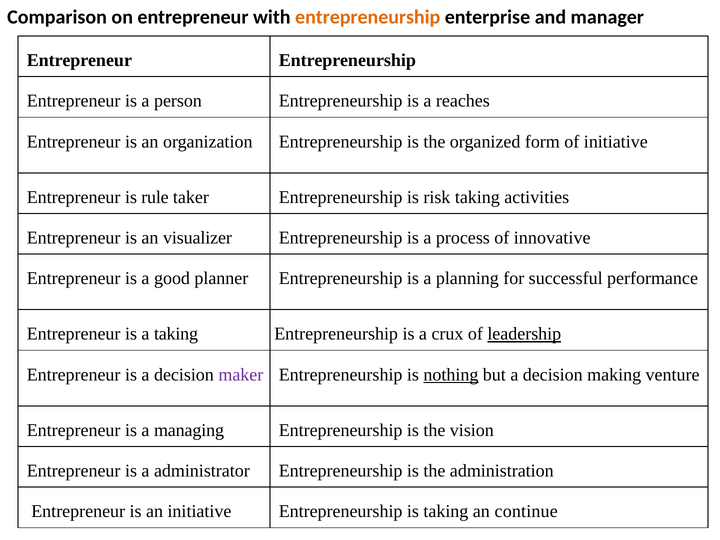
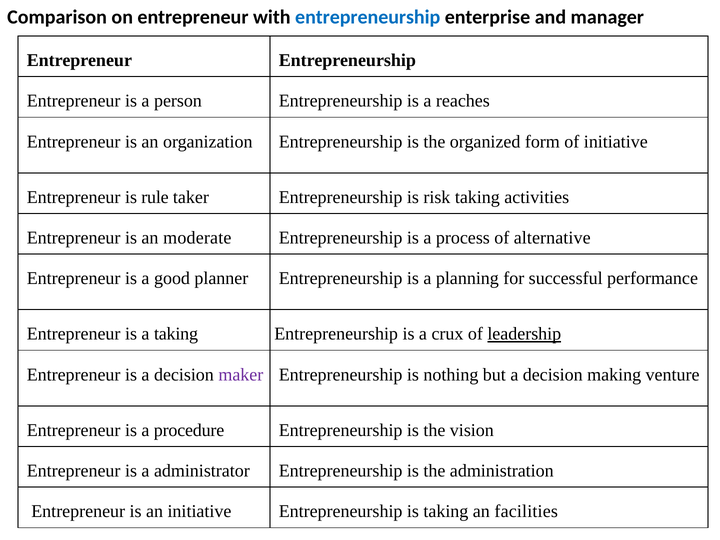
entrepreneurship at (368, 17) colour: orange -> blue
visualizer: visualizer -> moderate
innovative: innovative -> alternative
nothing underline: present -> none
managing: managing -> procedure
continue: continue -> facilities
